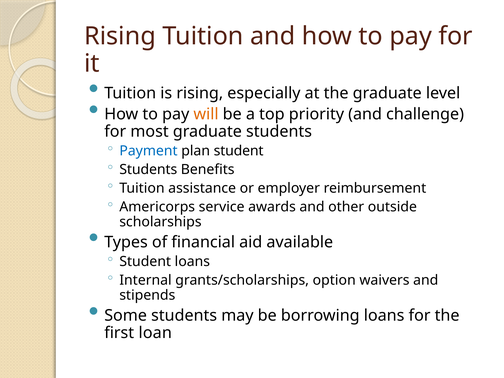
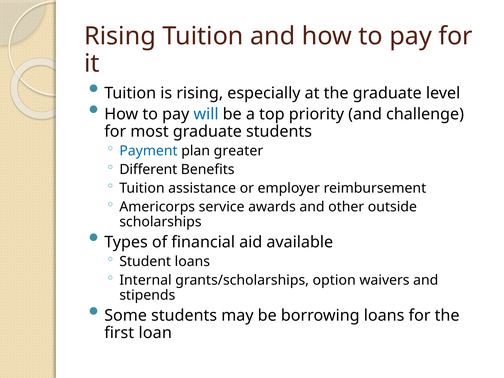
will colour: orange -> blue
plan student: student -> greater
Students at (148, 170): Students -> Different
